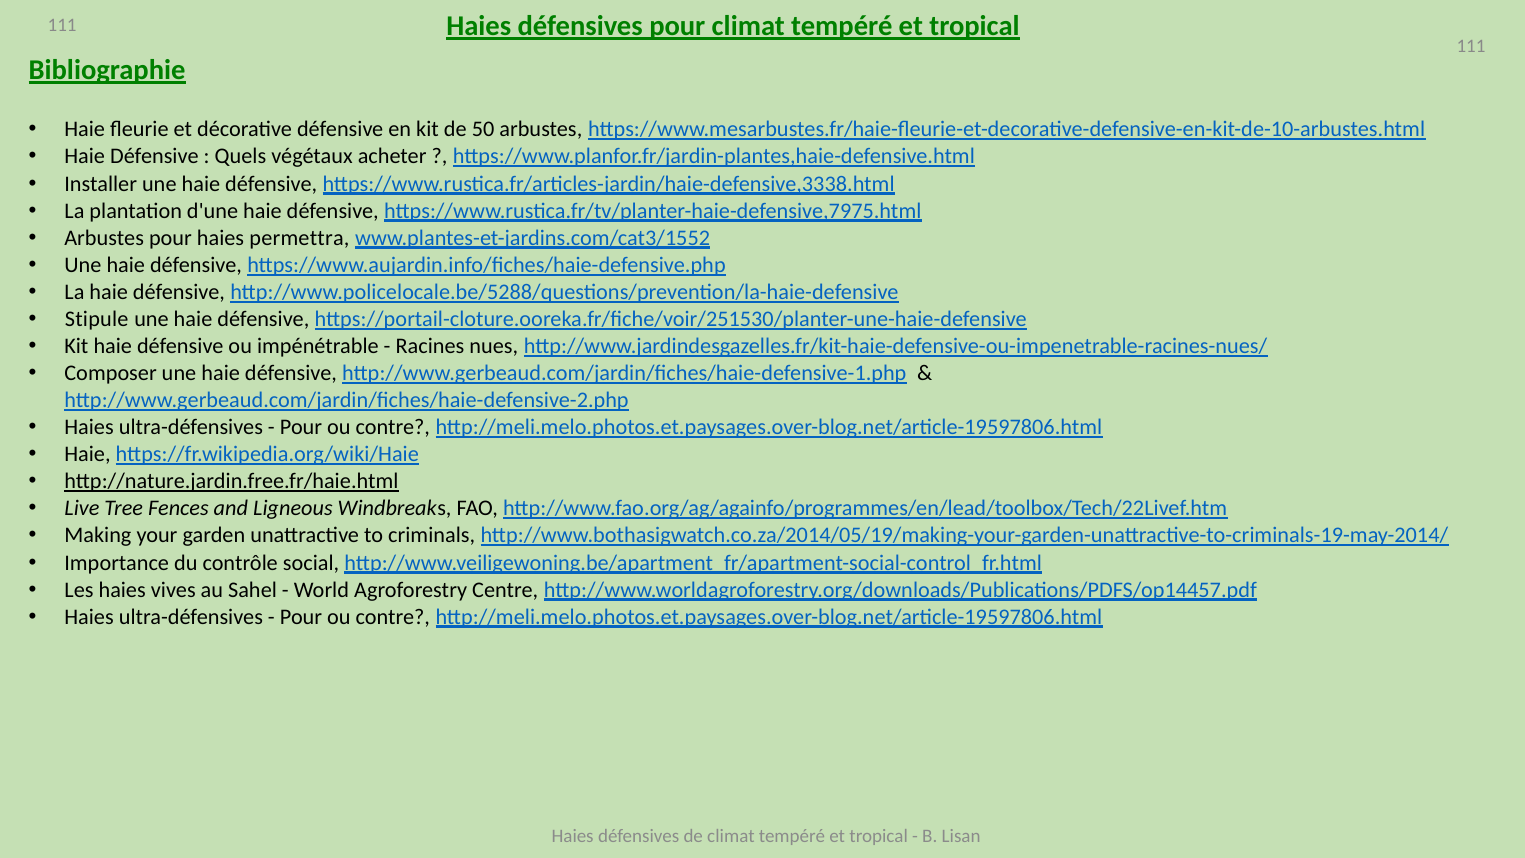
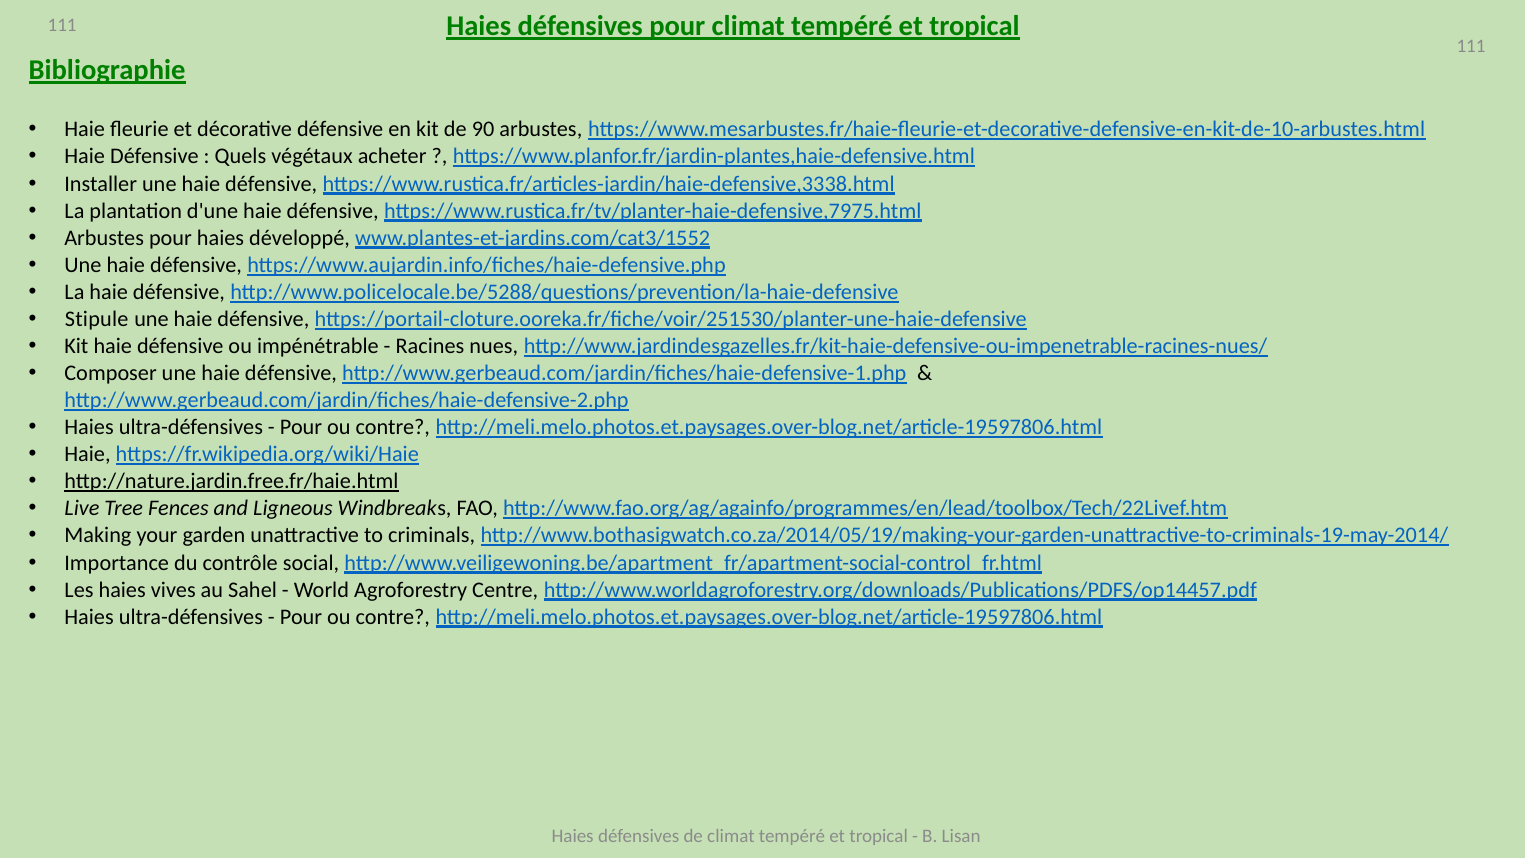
50: 50 -> 90
permettra: permettra -> développé
